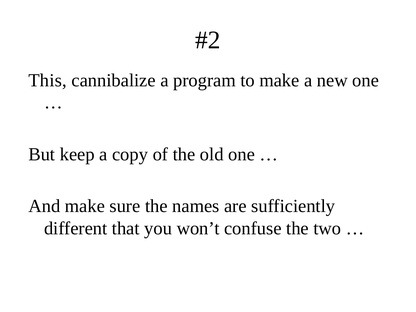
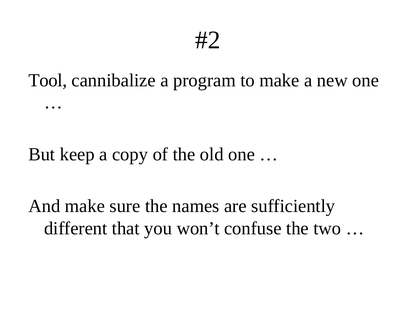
This: This -> Tool
